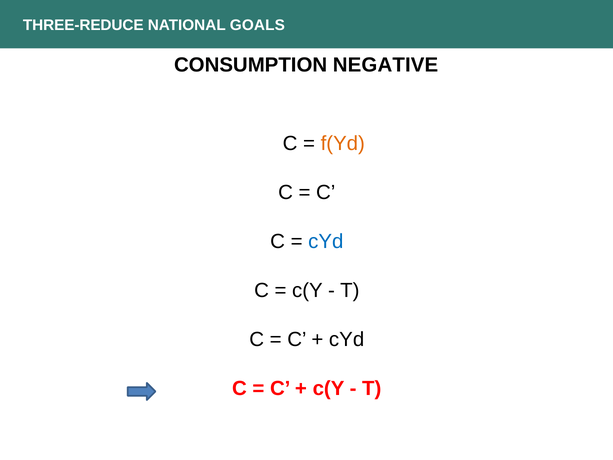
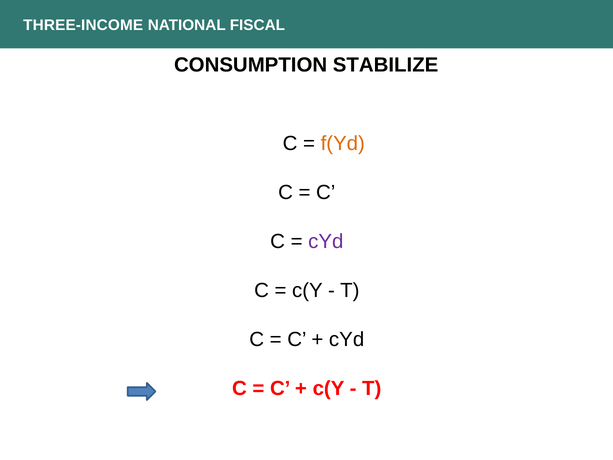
THREE-REDUCE: THREE-REDUCE -> THREE-INCOME
GOALS: GOALS -> FISCAL
NEGATIVE: NEGATIVE -> STABILIZE
cYd at (326, 241) colour: blue -> purple
